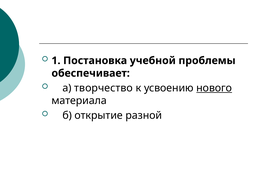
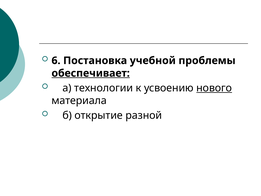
1: 1 -> 6
обеспечивает underline: none -> present
творчество: творчество -> технологии
